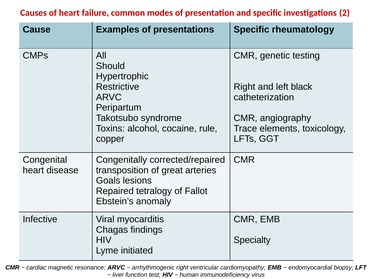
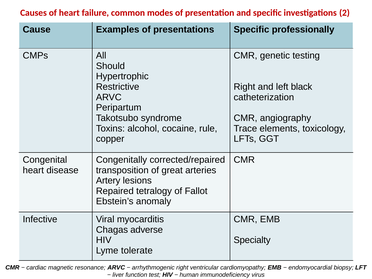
rheumatology: rheumatology -> professionally
Goals: Goals -> Artery
findings: findings -> adverse
initiated: initiated -> tolerate
